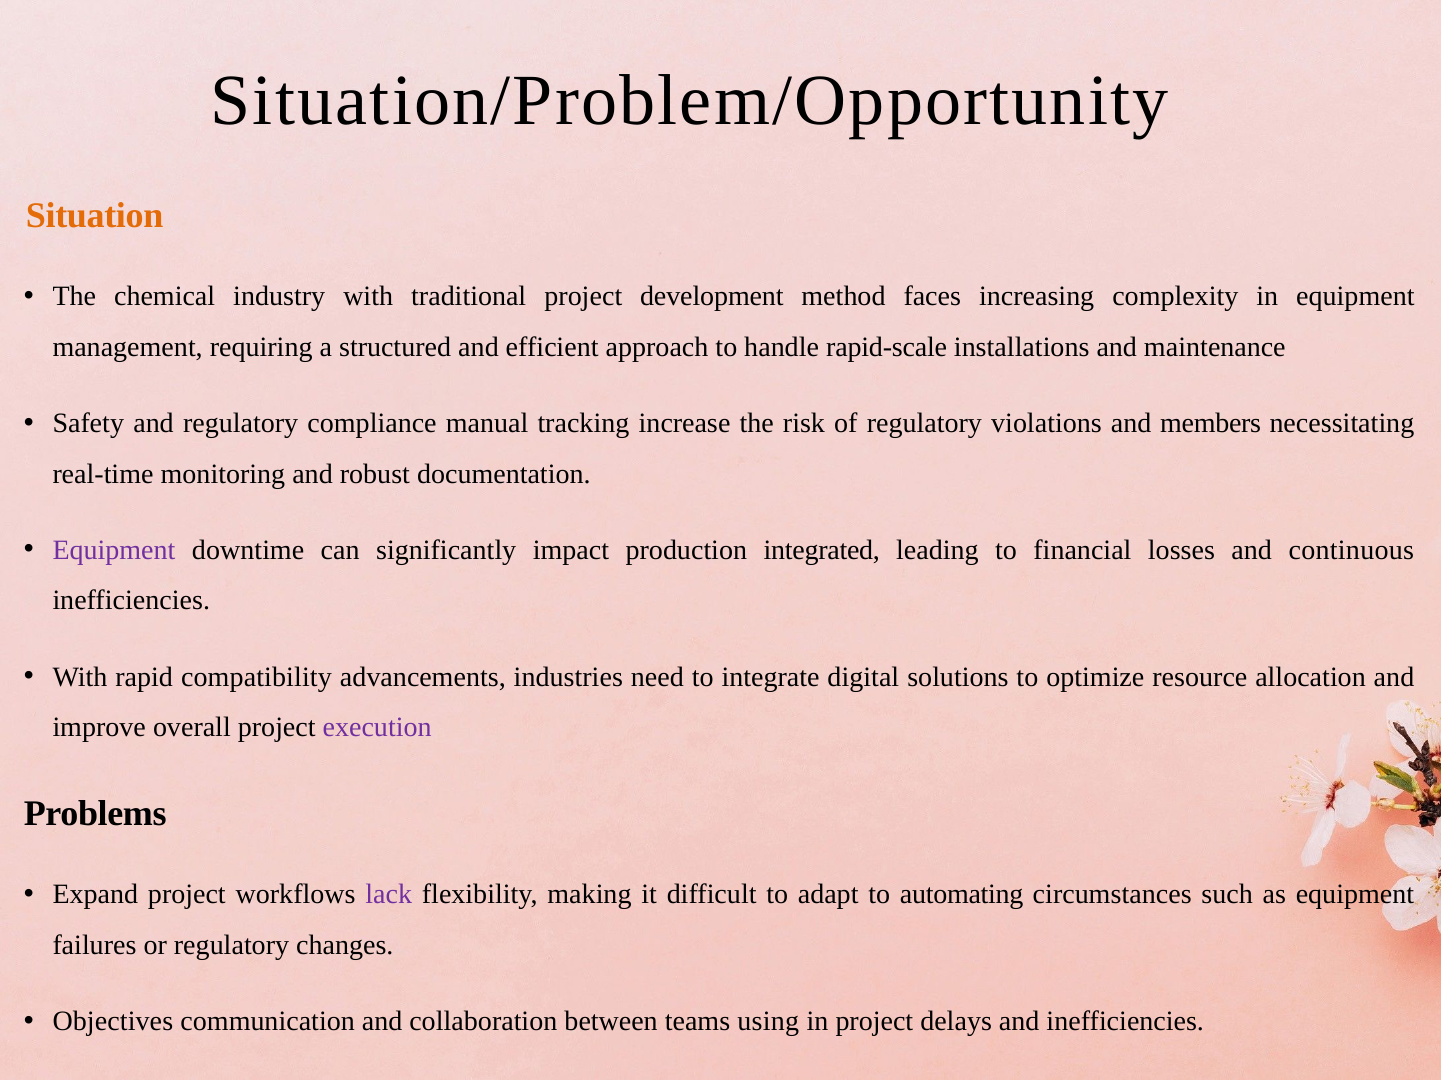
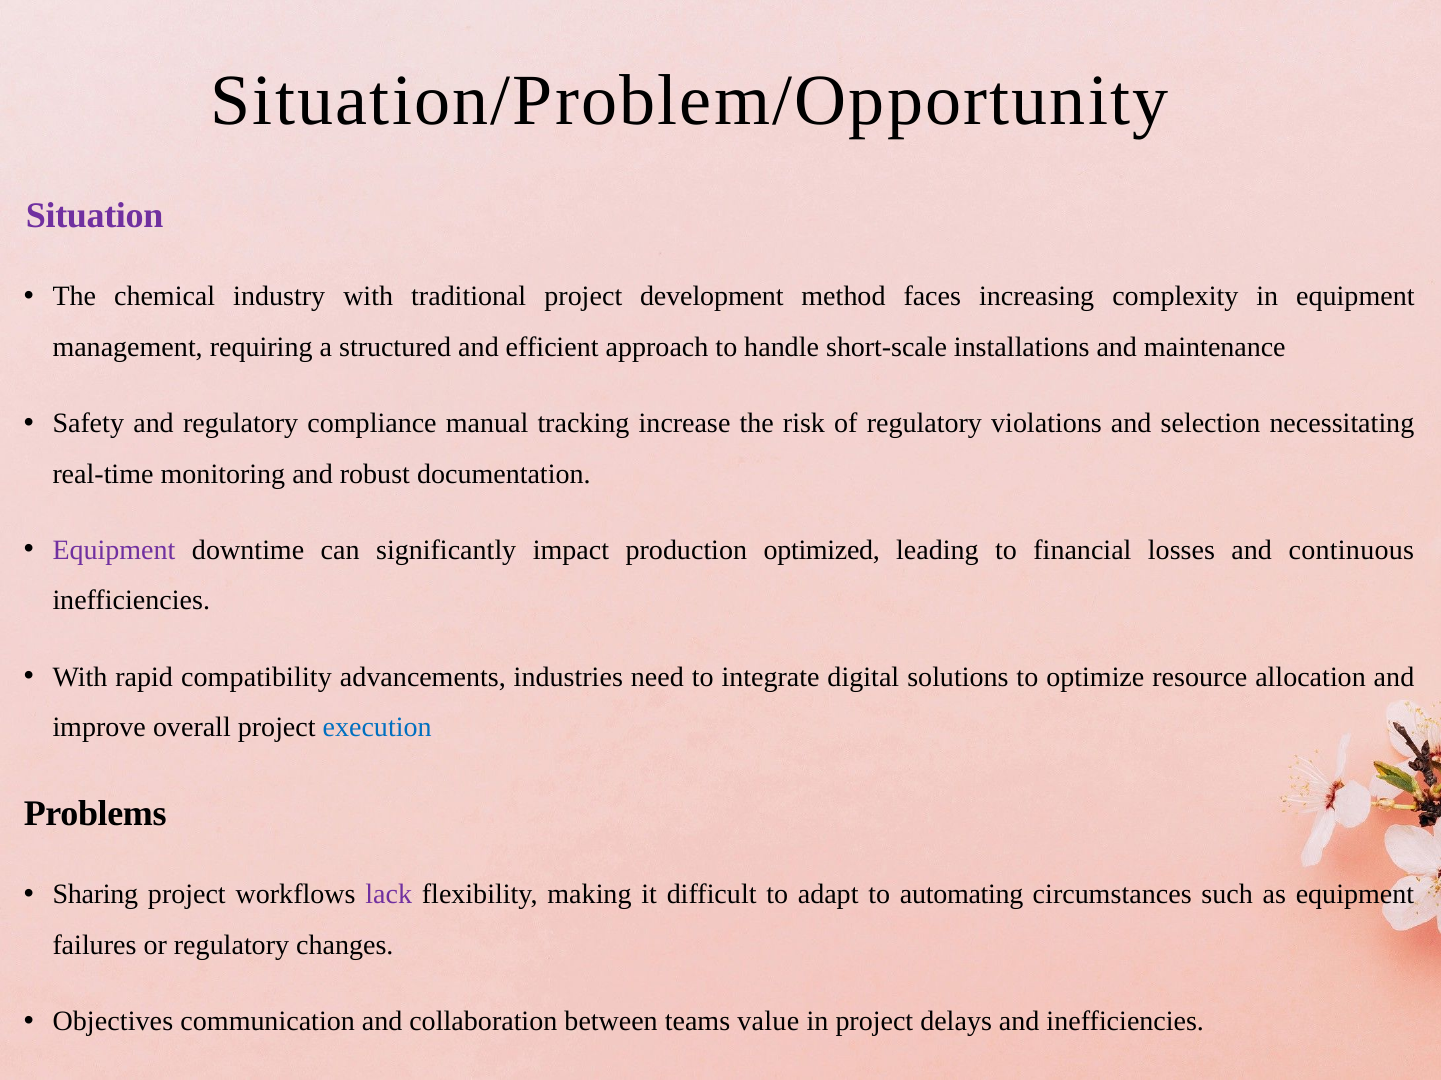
Situation colour: orange -> purple
rapid-scale: rapid-scale -> short-scale
members: members -> selection
integrated: integrated -> optimized
execution colour: purple -> blue
Expand: Expand -> Sharing
using: using -> value
